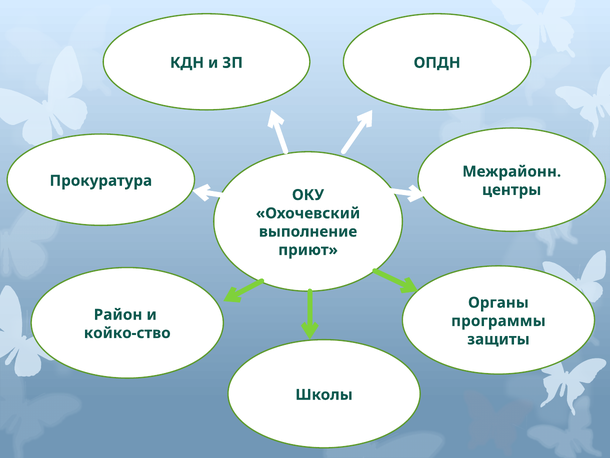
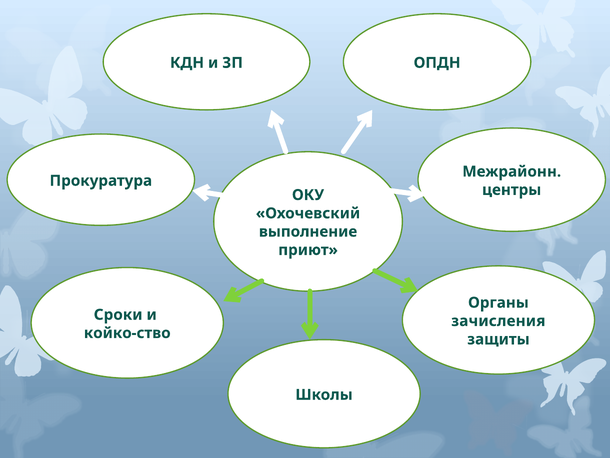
Район: Район -> Сроки
программы: программы -> зачисления
